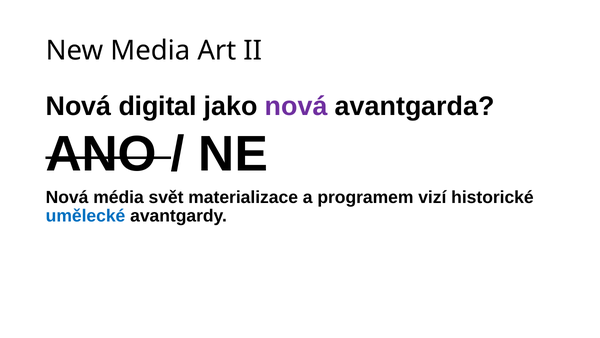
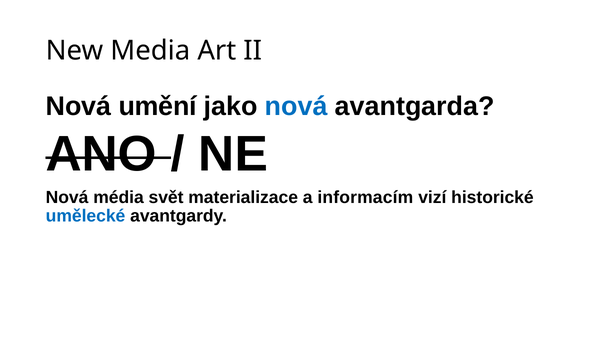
digital: digital -> umění
nová at (296, 106) colour: purple -> blue
programem: programem -> informacím
